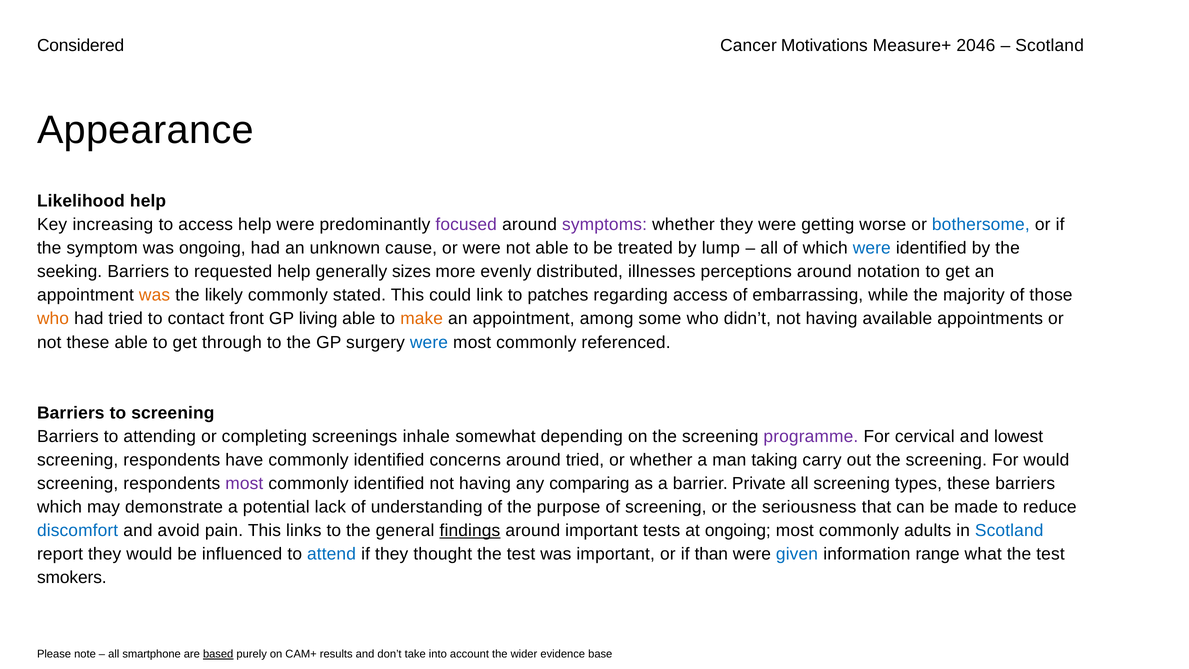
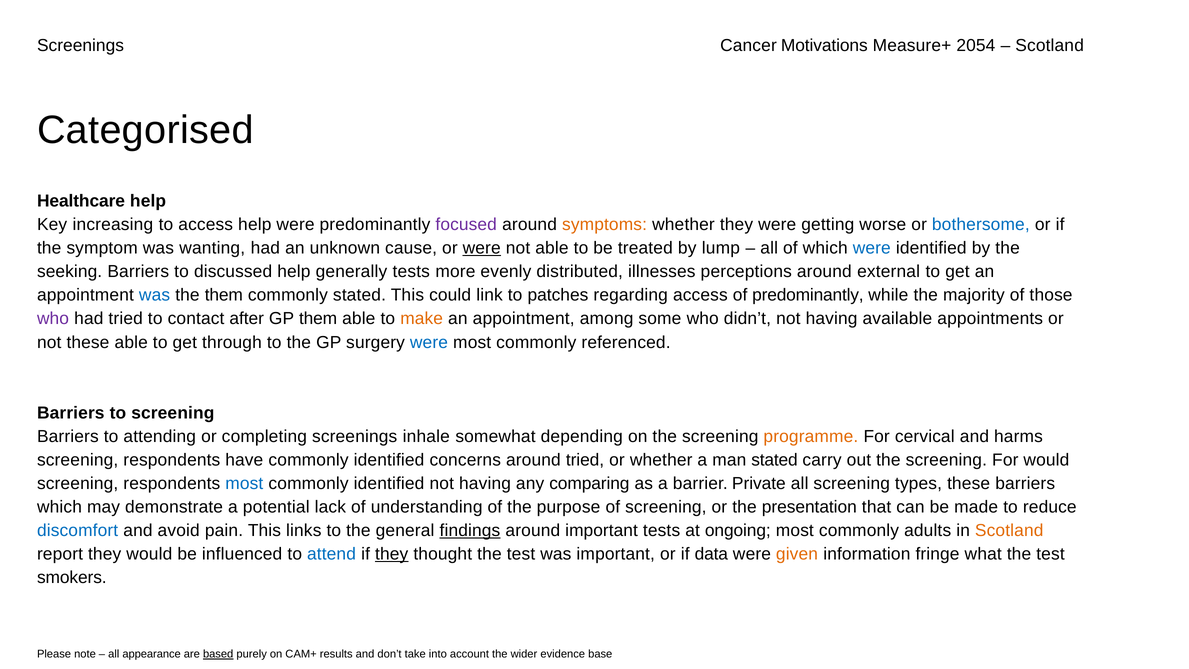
Considered at (81, 45): Considered -> Screenings
2046: 2046 -> 2054
Appearance: Appearance -> Categorised
Likelihood: Likelihood -> Healthcare
symptoms colour: purple -> orange
was ongoing: ongoing -> wanting
were at (482, 248) underline: none -> present
requested: requested -> discussed
generally sizes: sizes -> tests
notation: notation -> external
was at (155, 295) colour: orange -> blue
the likely: likely -> them
of embarrassing: embarrassing -> predominantly
who at (53, 319) colour: orange -> purple
front: front -> after
GP living: living -> them
programme colour: purple -> orange
lowest: lowest -> harms
man taking: taking -> stated
most at (244, 483) colour: purple -> blue
seriousness: seriousness -> presentation
Scotland at (1009, 530) colour: blue -> orange
they at (392, 554) underline: none -> present
than: than -> data
given colour: blue -> orange
range: range -> fringe
smartphone: smartphone -> appearance
